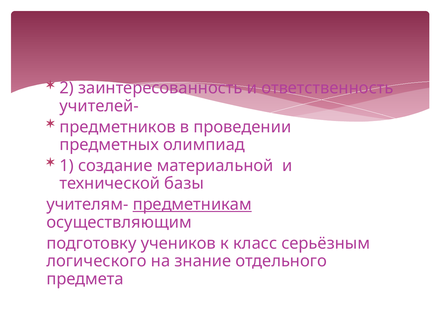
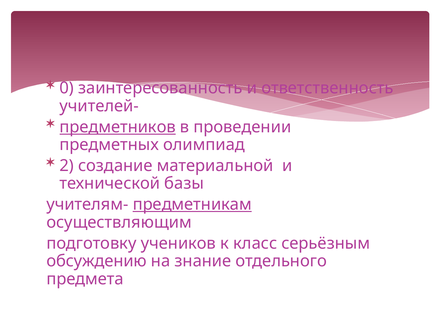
2: 2 -> 0
предметников underline: none -> present
1: 1 -> 2
логического: логического -> обсуждению
